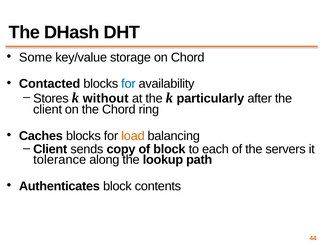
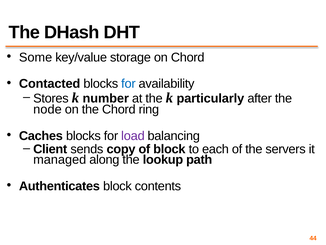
without: without -> number
client at (48, 109): client -> node
load colour: orange -> purple
tolerance: tolerance -> managed
